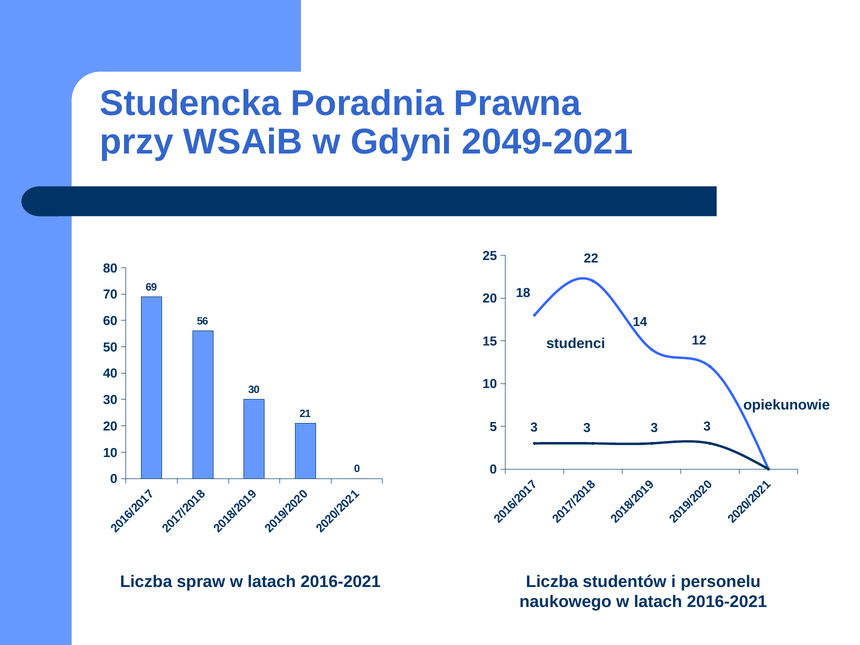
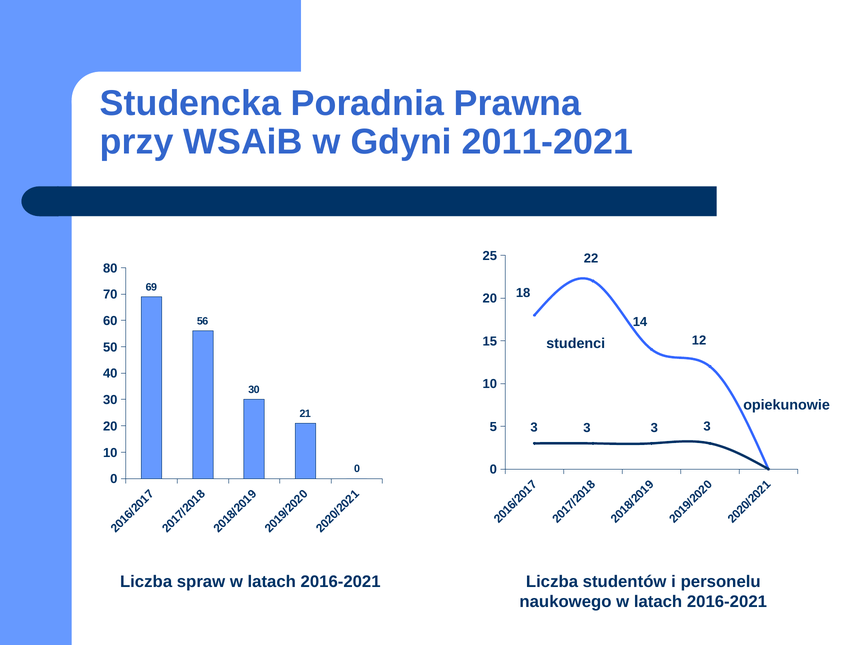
2049-2021: 2049-2021 -> 2011-2021
